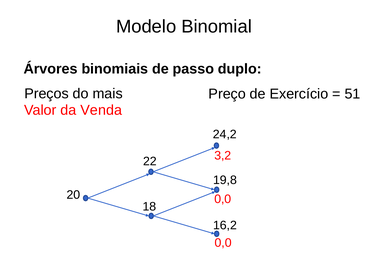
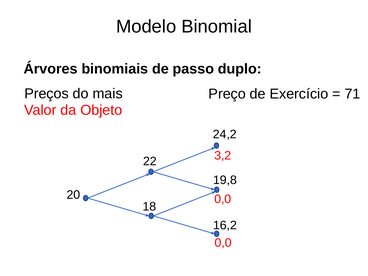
51: 51 -> 71
Venda: Venda -> Objeto
